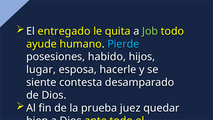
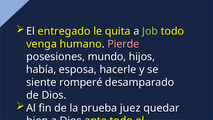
ayude: ayude -> venga
Pierde colour: light blue -> pink
habido: habido -> mundo
lugar: lugar -> había
contesta: contesta -> romperé
